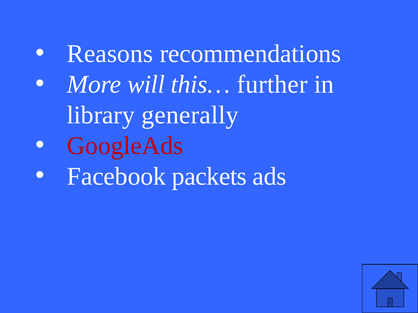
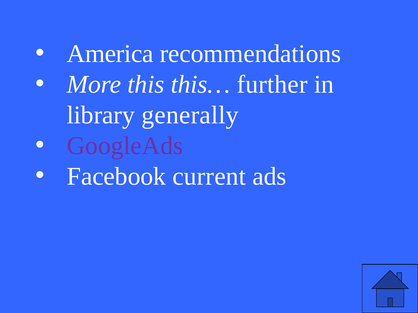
Reasons: Reasons -> America
will: will -> this
GoogleAds colour: red -> purple
packets: packets -> current
